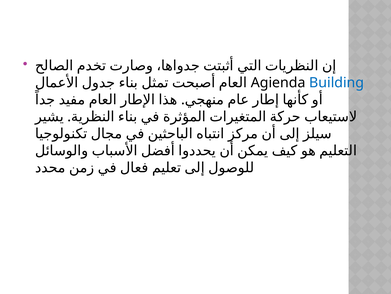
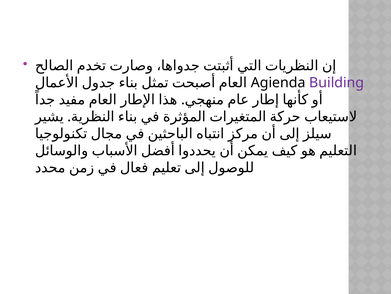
Building colour: blue -> purple
